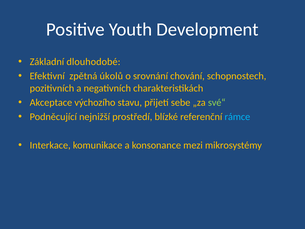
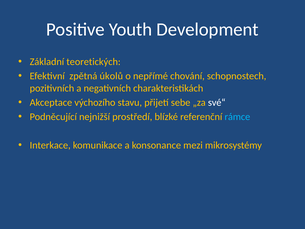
dlouhodobé: dlouhodobé -> teoretických
srovnání: srovnání -> nepřímé
své“ colour: light green -> white
